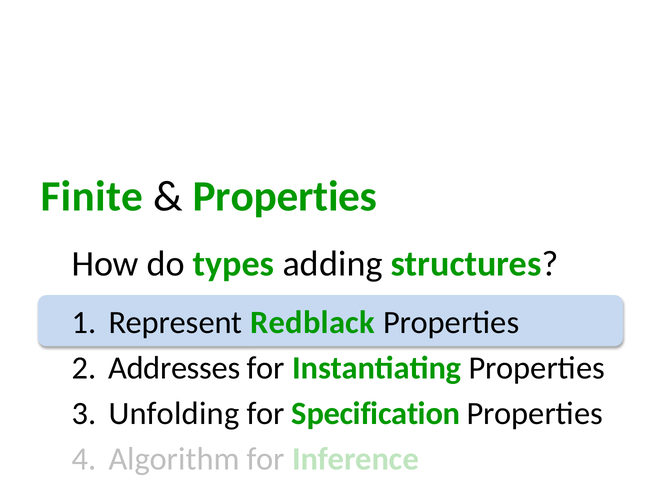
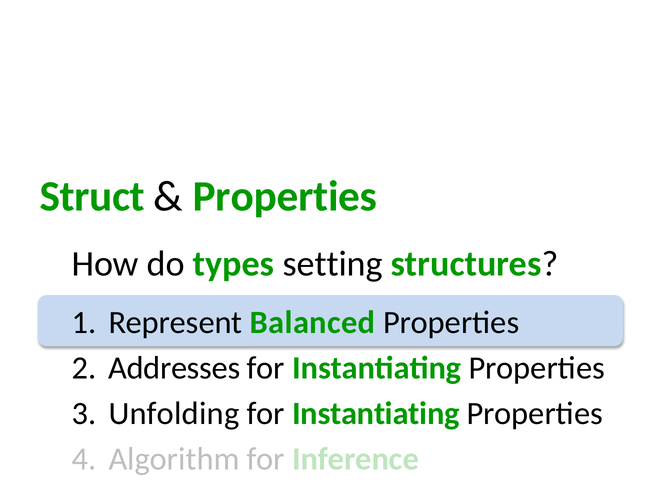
Finite: Finite -> Struct
adding: adding -> setting
Redblack: Redblack -> Balanced
Specification at (376, 414): Specification -> Instantiating
